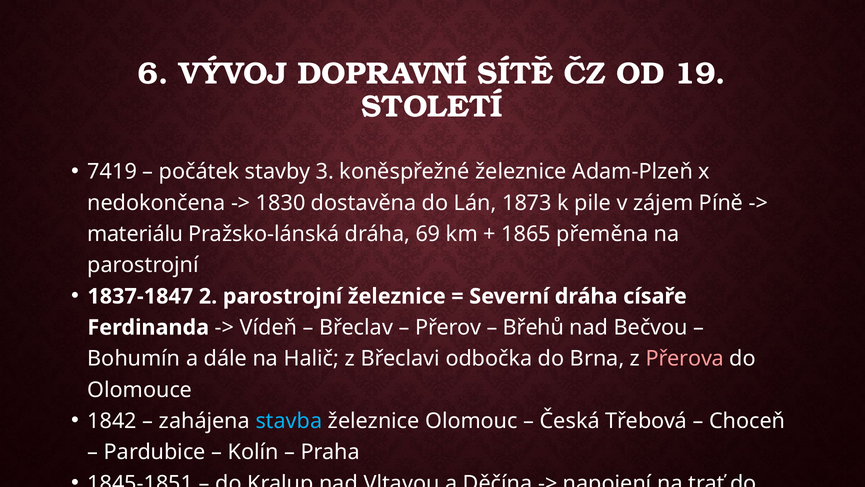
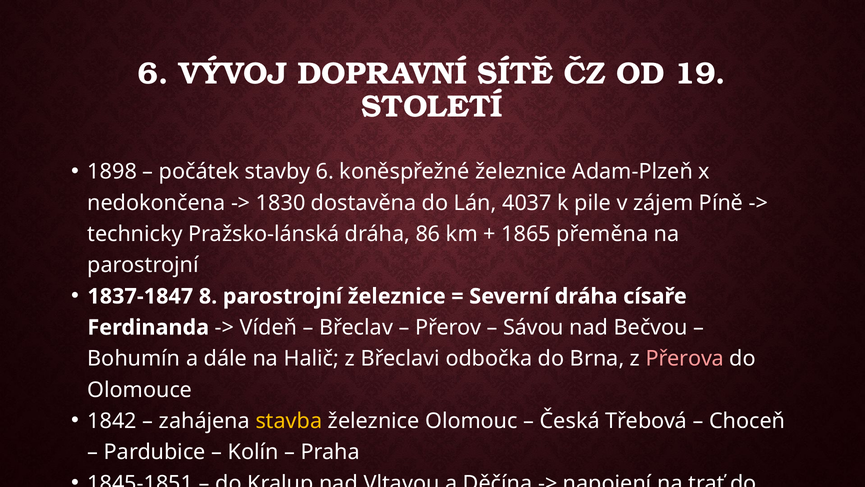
7419: 7419 -> 1898
stavby 3: 3 -> 6
1873: 1873 -> 4037
materiálu: materiálu -> technicky
69: 69 -> 86
2: 2 -> 8
Břehů: Břehů -> Sávou
stavba colour: light blue -> yellow
